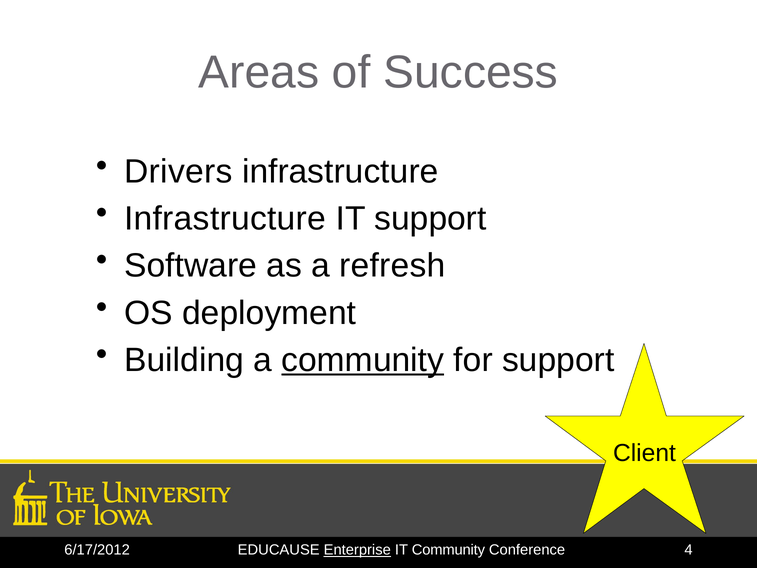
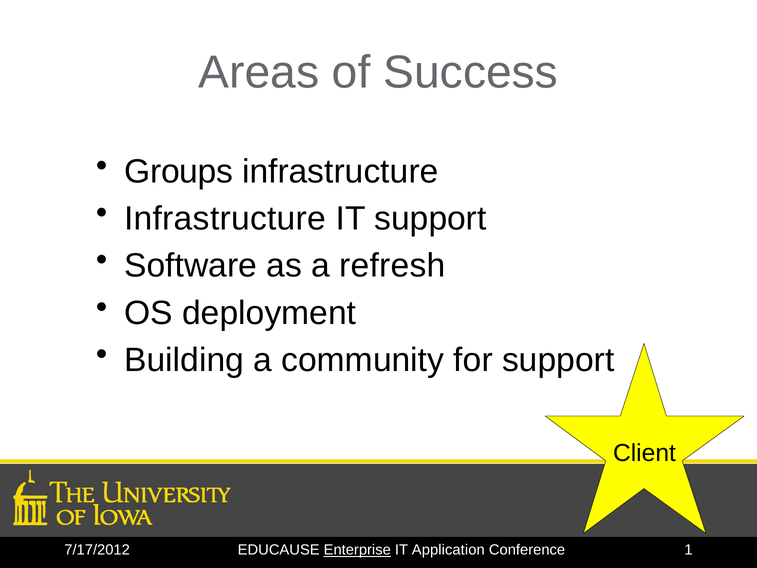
Drivers: Drivers -> Groups
community at (363, 360) underline: present -> none
6/17/2012: 6/17/2012 -> 7/17/2012
IT Community: Community -> Application
4: 4 -> 1
